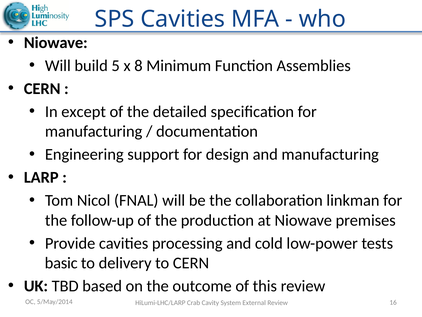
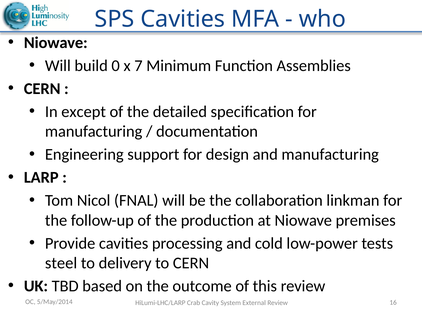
5: 5 -> 0
8: 8 -> 7
basic: basic -> steel
